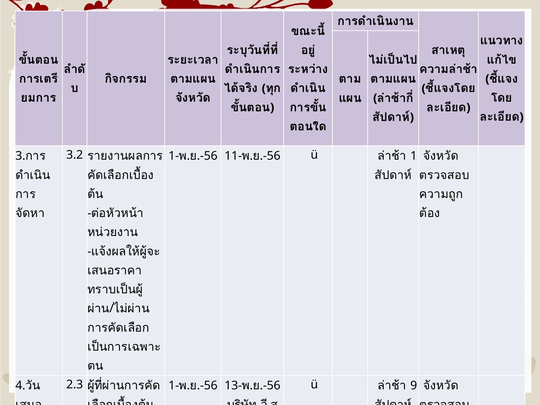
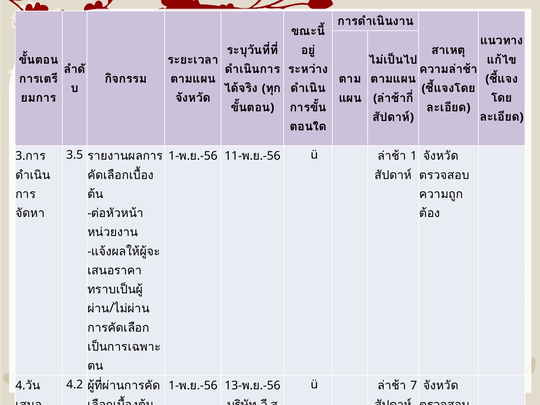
3.2: 3.2 -> 3.5
2.3 at (75, 385): 2.3 -> 4.2
9: 9 -> 7
